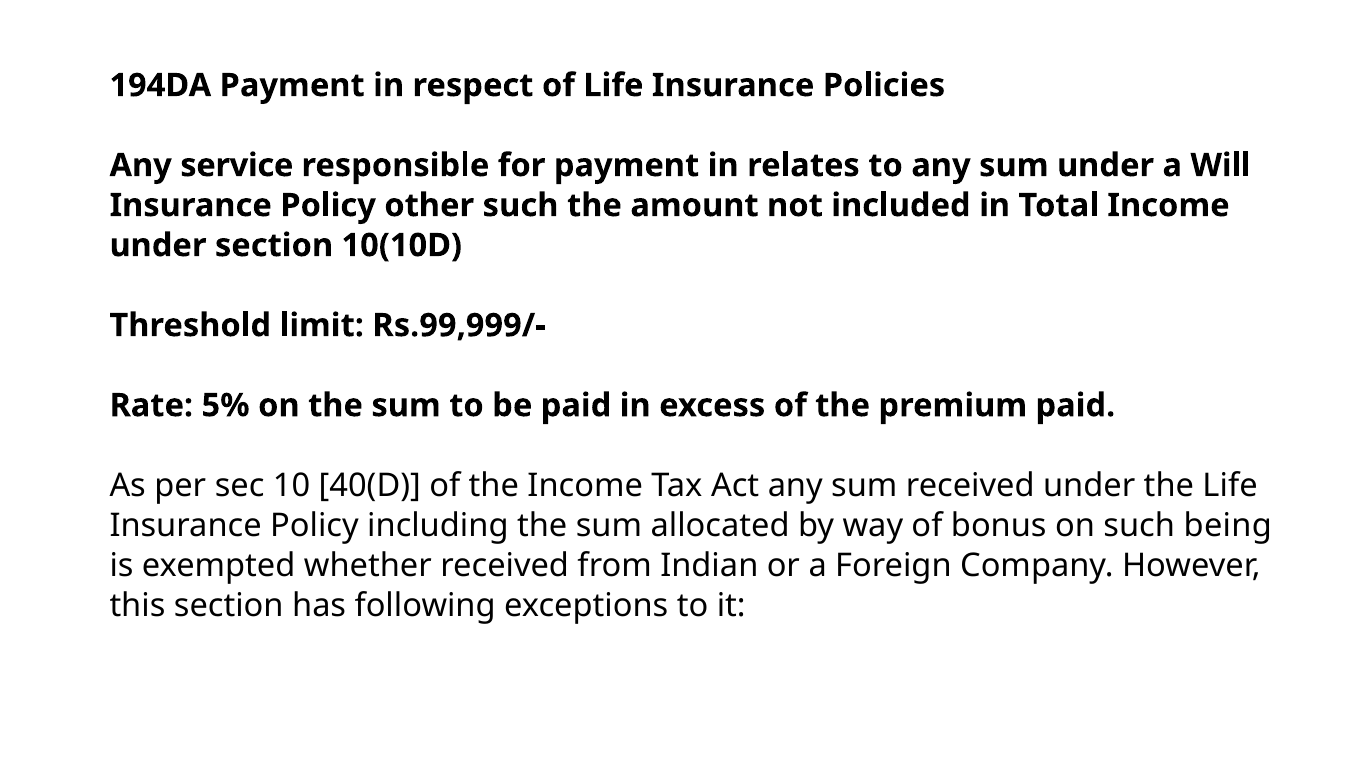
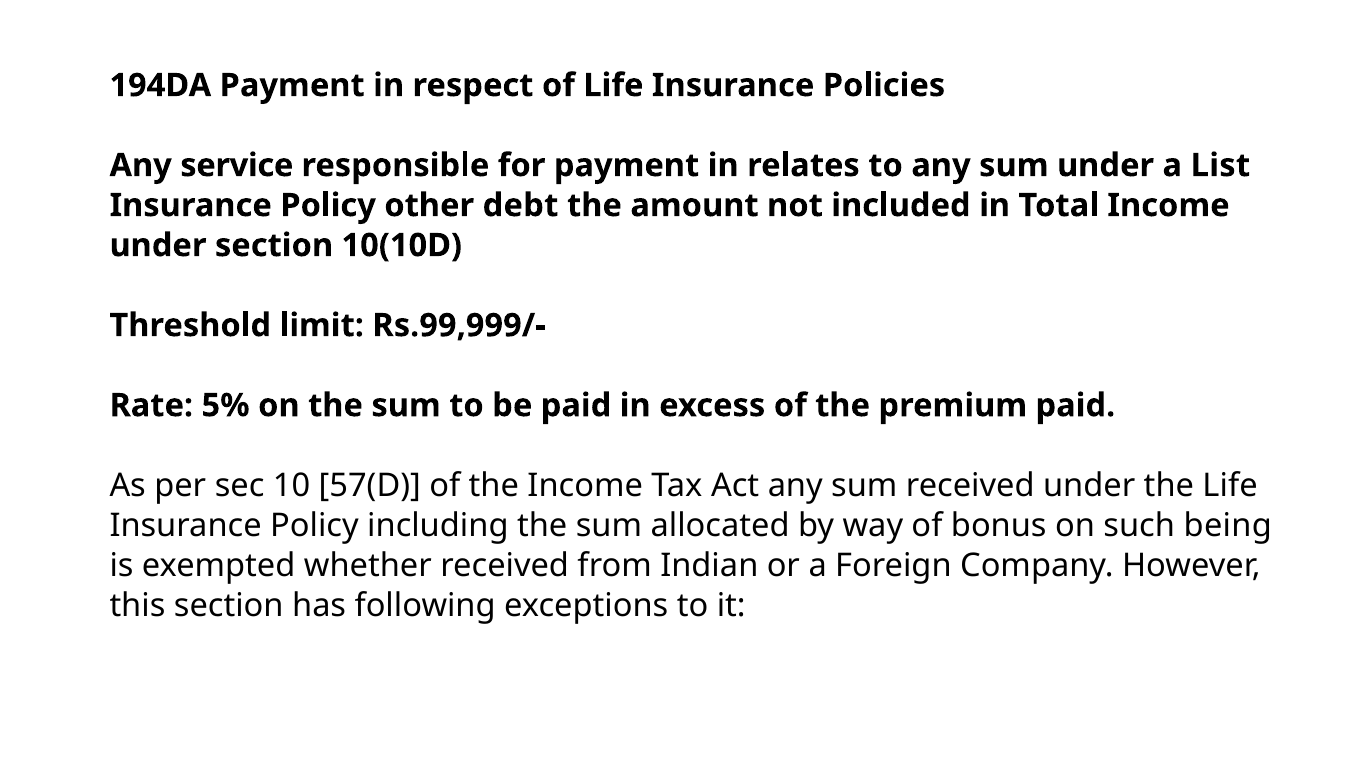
Will: Will -> List
other such: such -> debt
40(D: 40(D -> 57(D
